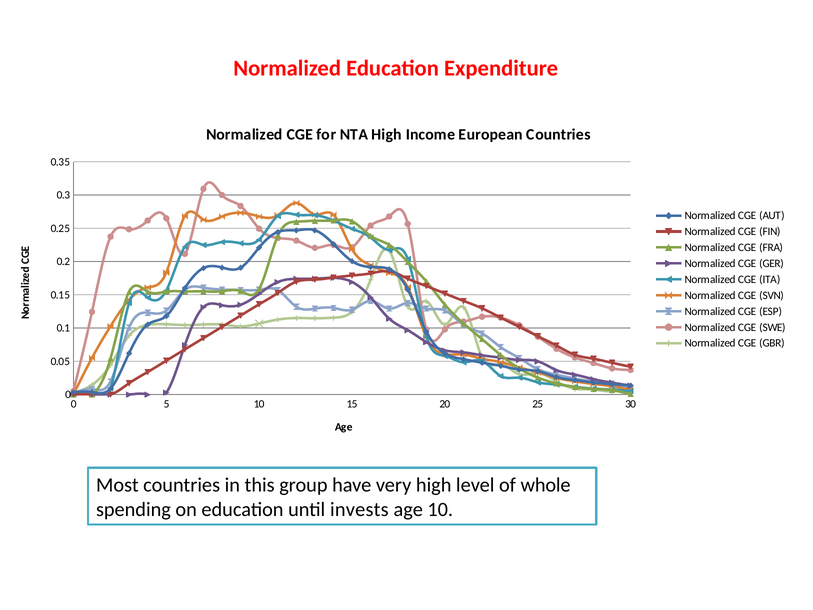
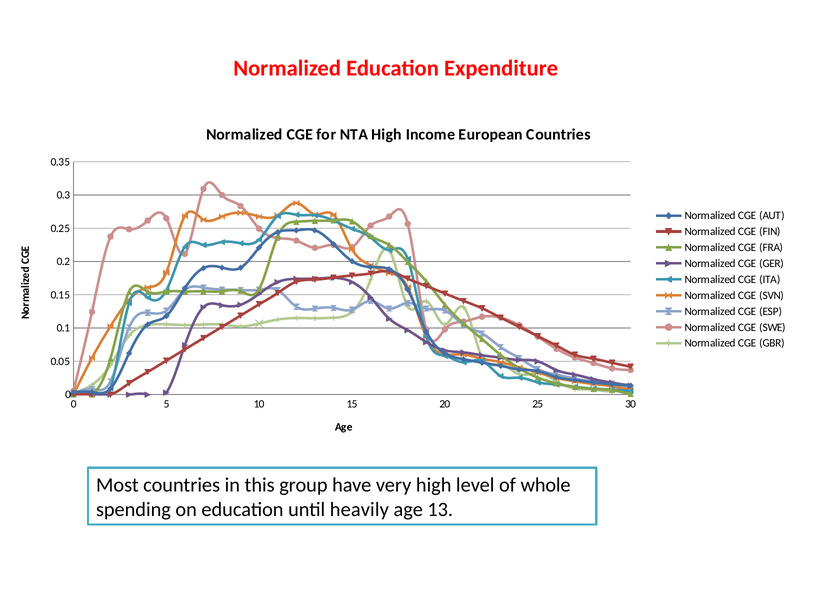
invests: invests -> heavily
age 10: 10 -> 13
